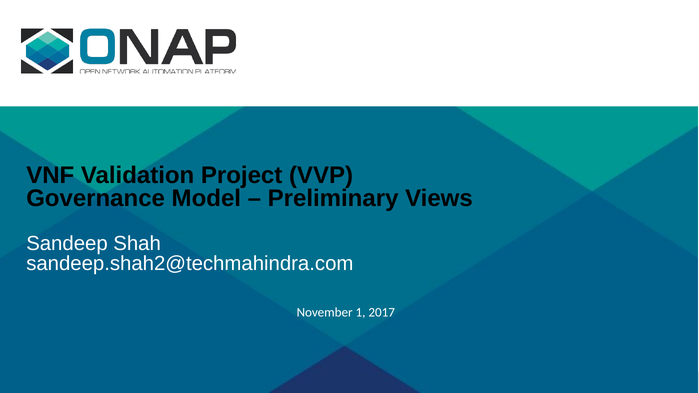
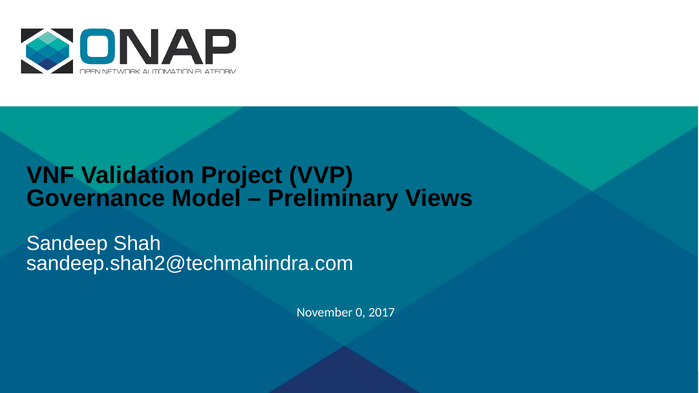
1: 1 -> 0
